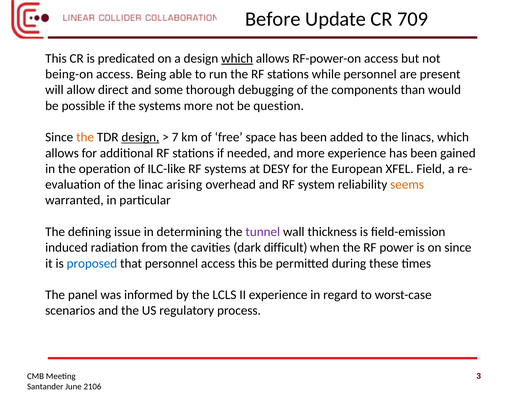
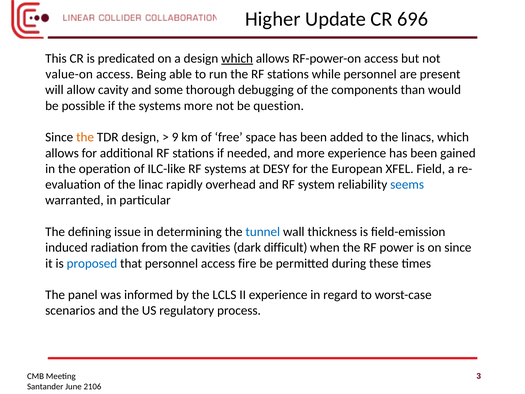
Before: Before -> Higher
709: 709 -> 696
being-on: being-on -> value-on
direct: direct -> cavity
design at (140, 137) underline: present -> none
7: 7 -> 9
arising: arising -> rapidly
seems colour: orange -> blue
tunnel colour: purple -> blue
access this: this -> fire
